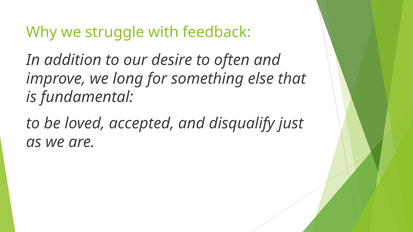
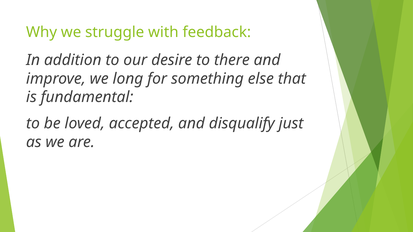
often: often -> there
